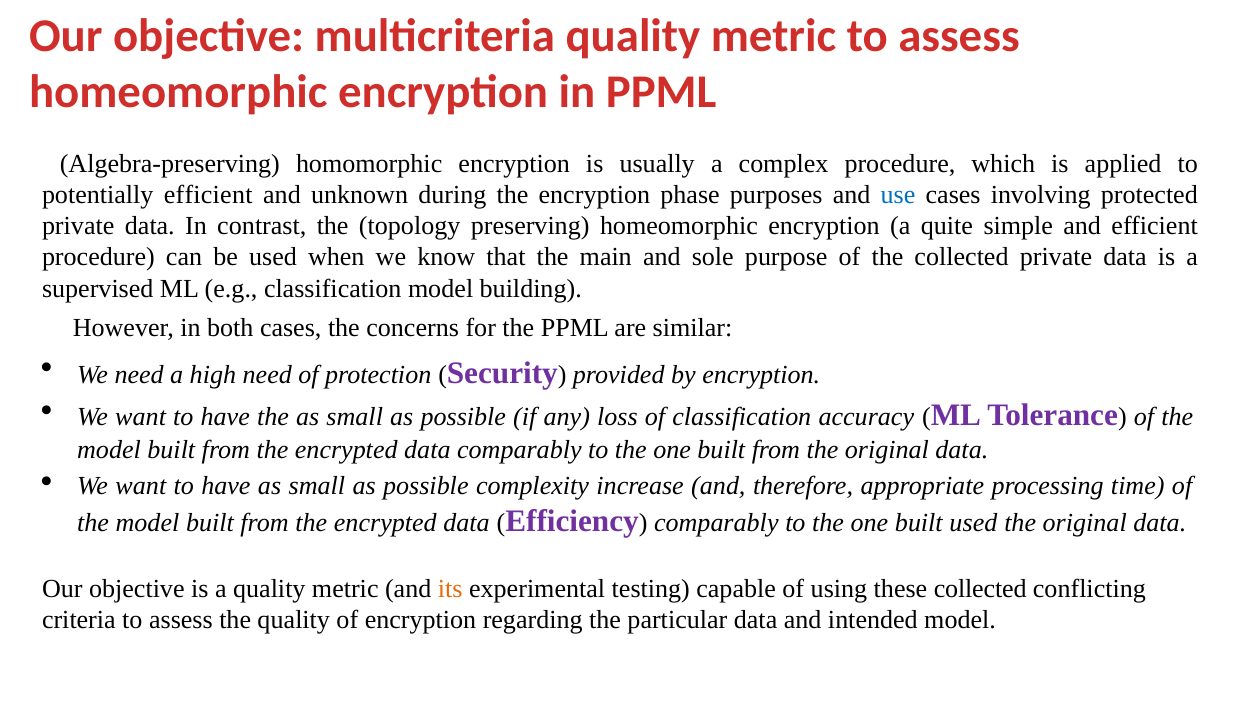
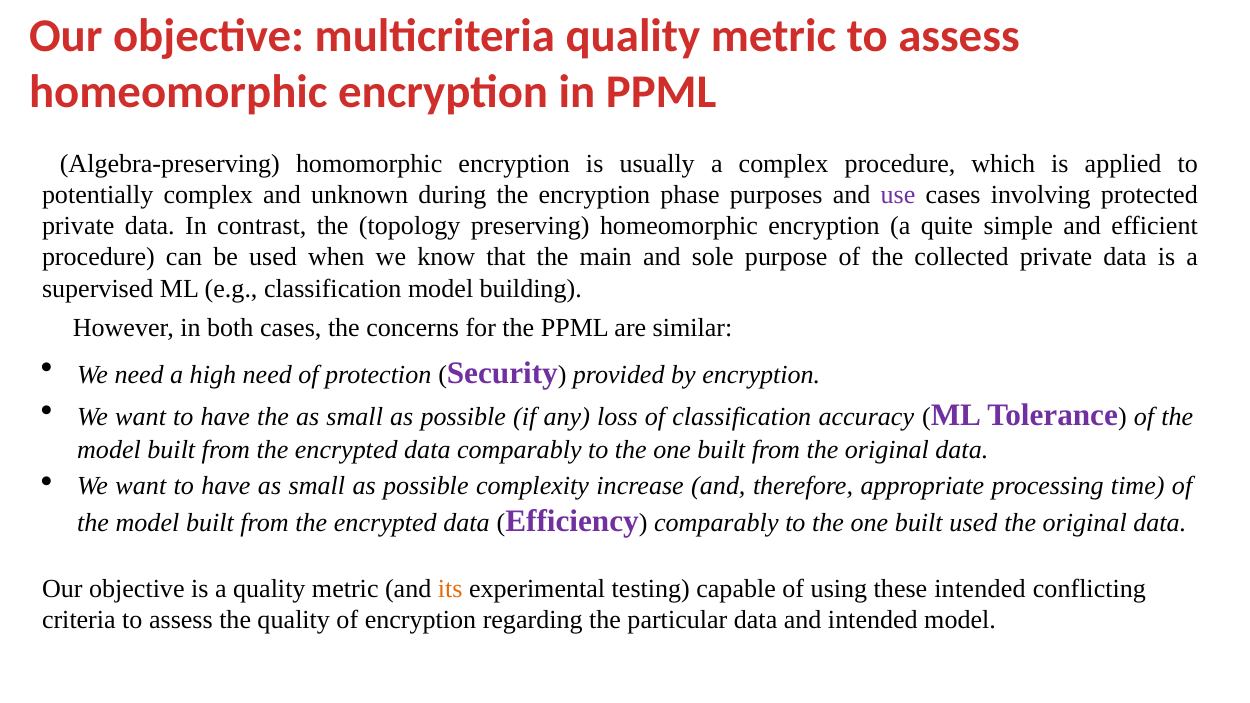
potentially efficient: efficient -> complex
use colour: blue -> purple
these collected: collected -> intended
